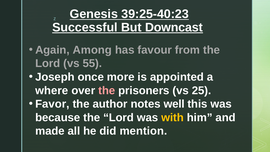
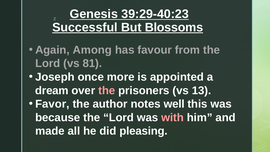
39:25-40:23: 39:25-40:23 -> 39:29-40:23
Downcast: Downcast -> Blossoms
55: 55 -> 81
where: where -> dream
25: 25 -> 13
with colour: yellow -> pink
mention: mention -> pleasing
